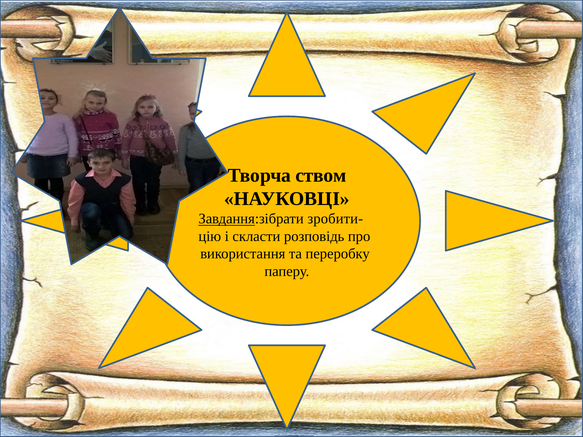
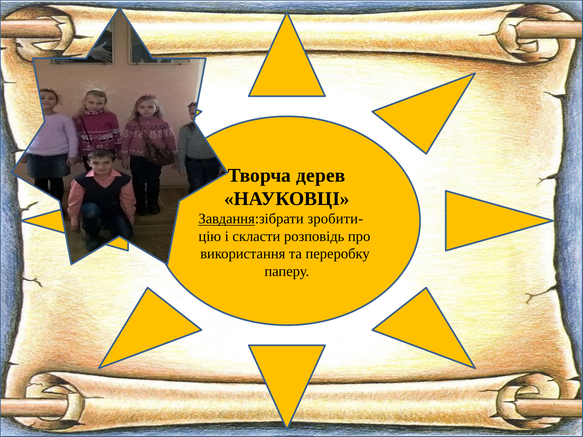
ством: ством -> дерев
